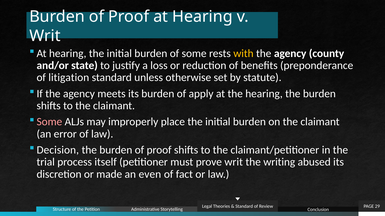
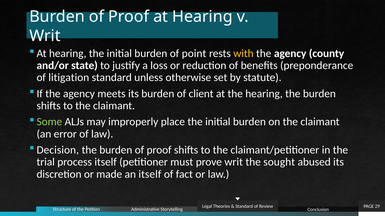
of some: some -> point
apply: apply -> client
Some at (49, 122) colour: pink -> light green
writing: writing -> sought
an even: even -> itself
